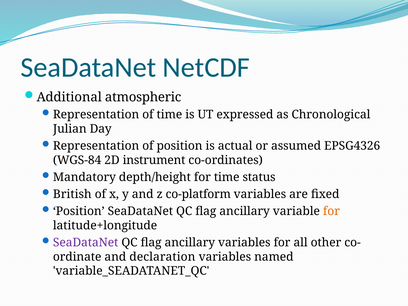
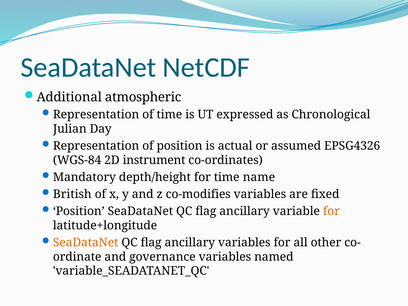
status: status -> name
co-platform: co-platform -> co-modifies
SeaDataNet at (86, 242) colour: purple -> orange
declaration: declaration -> governance
